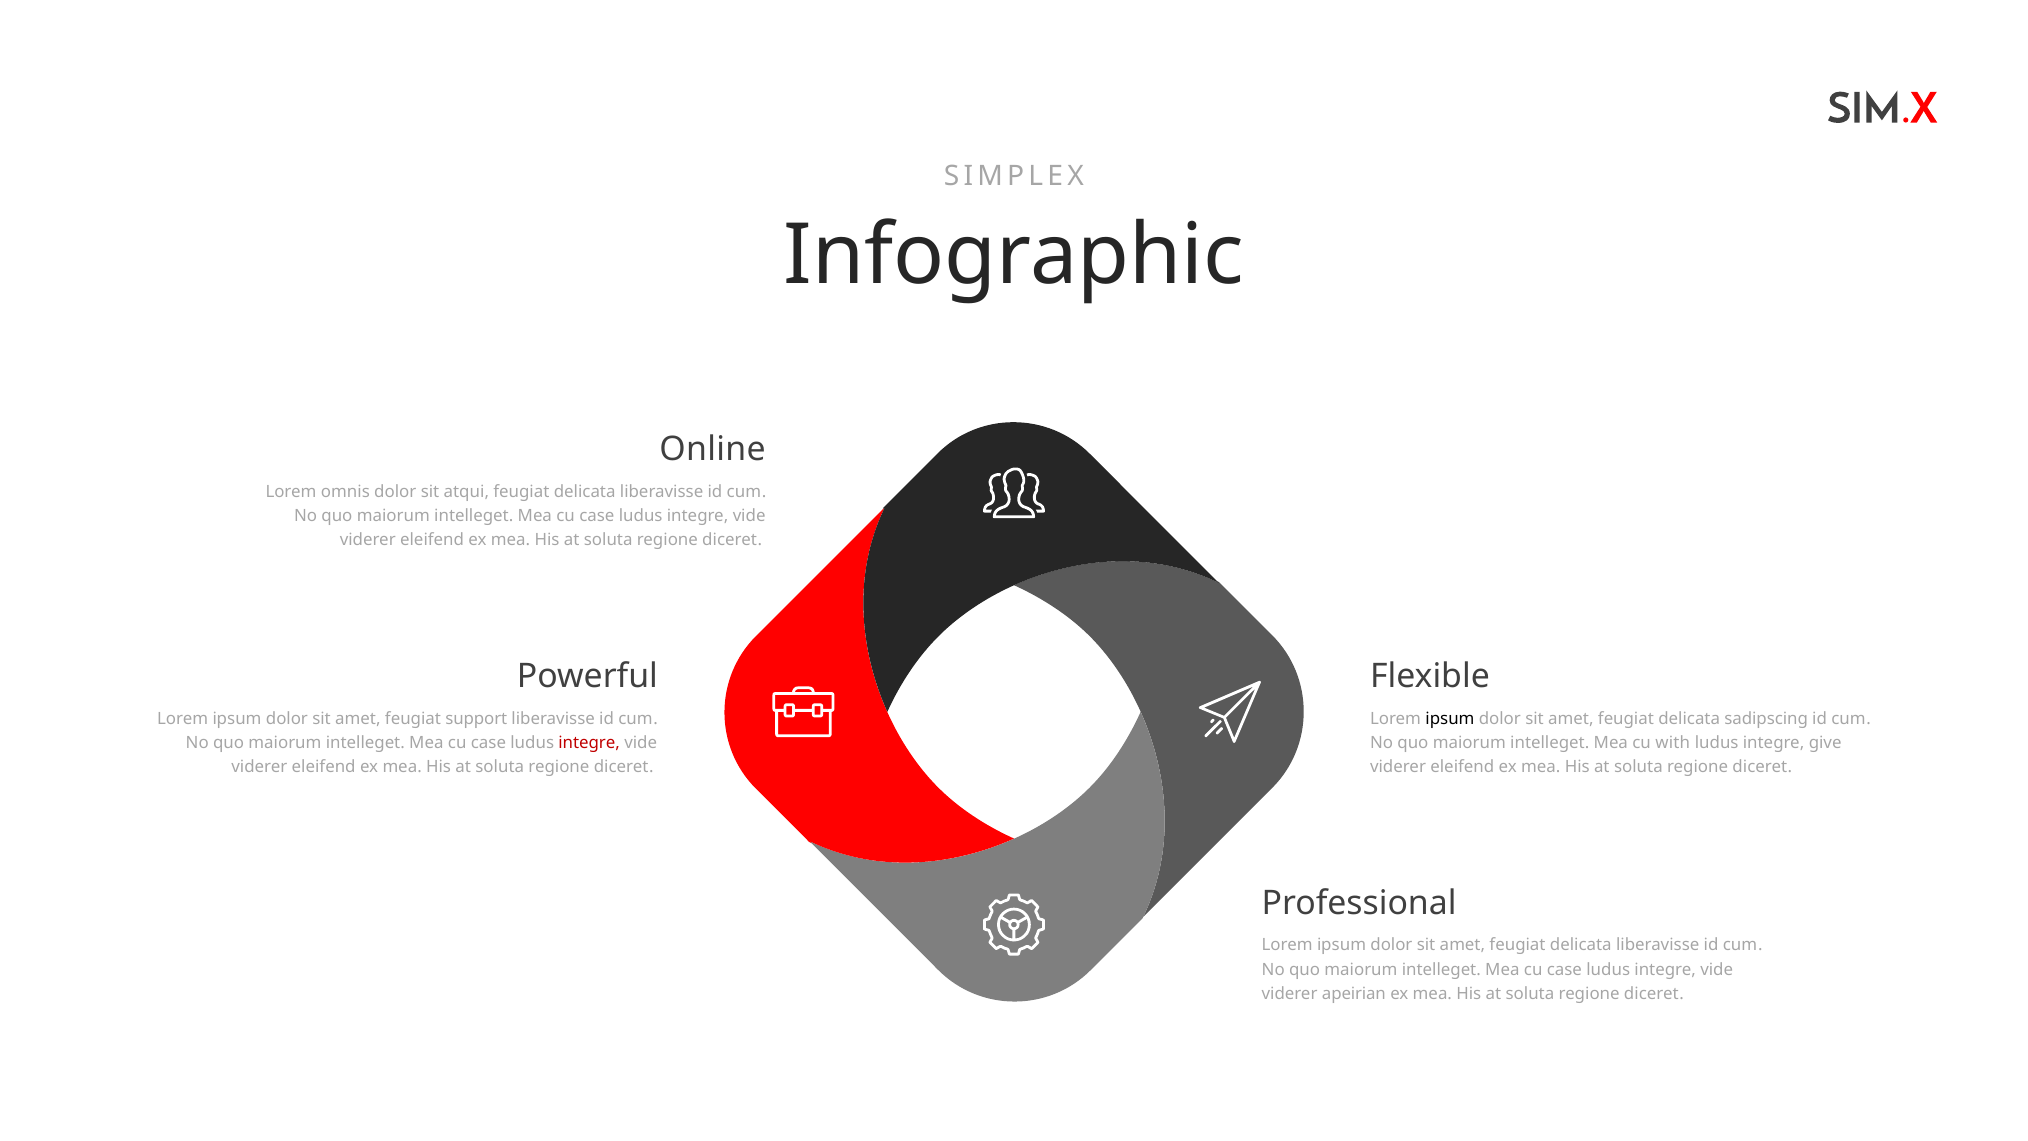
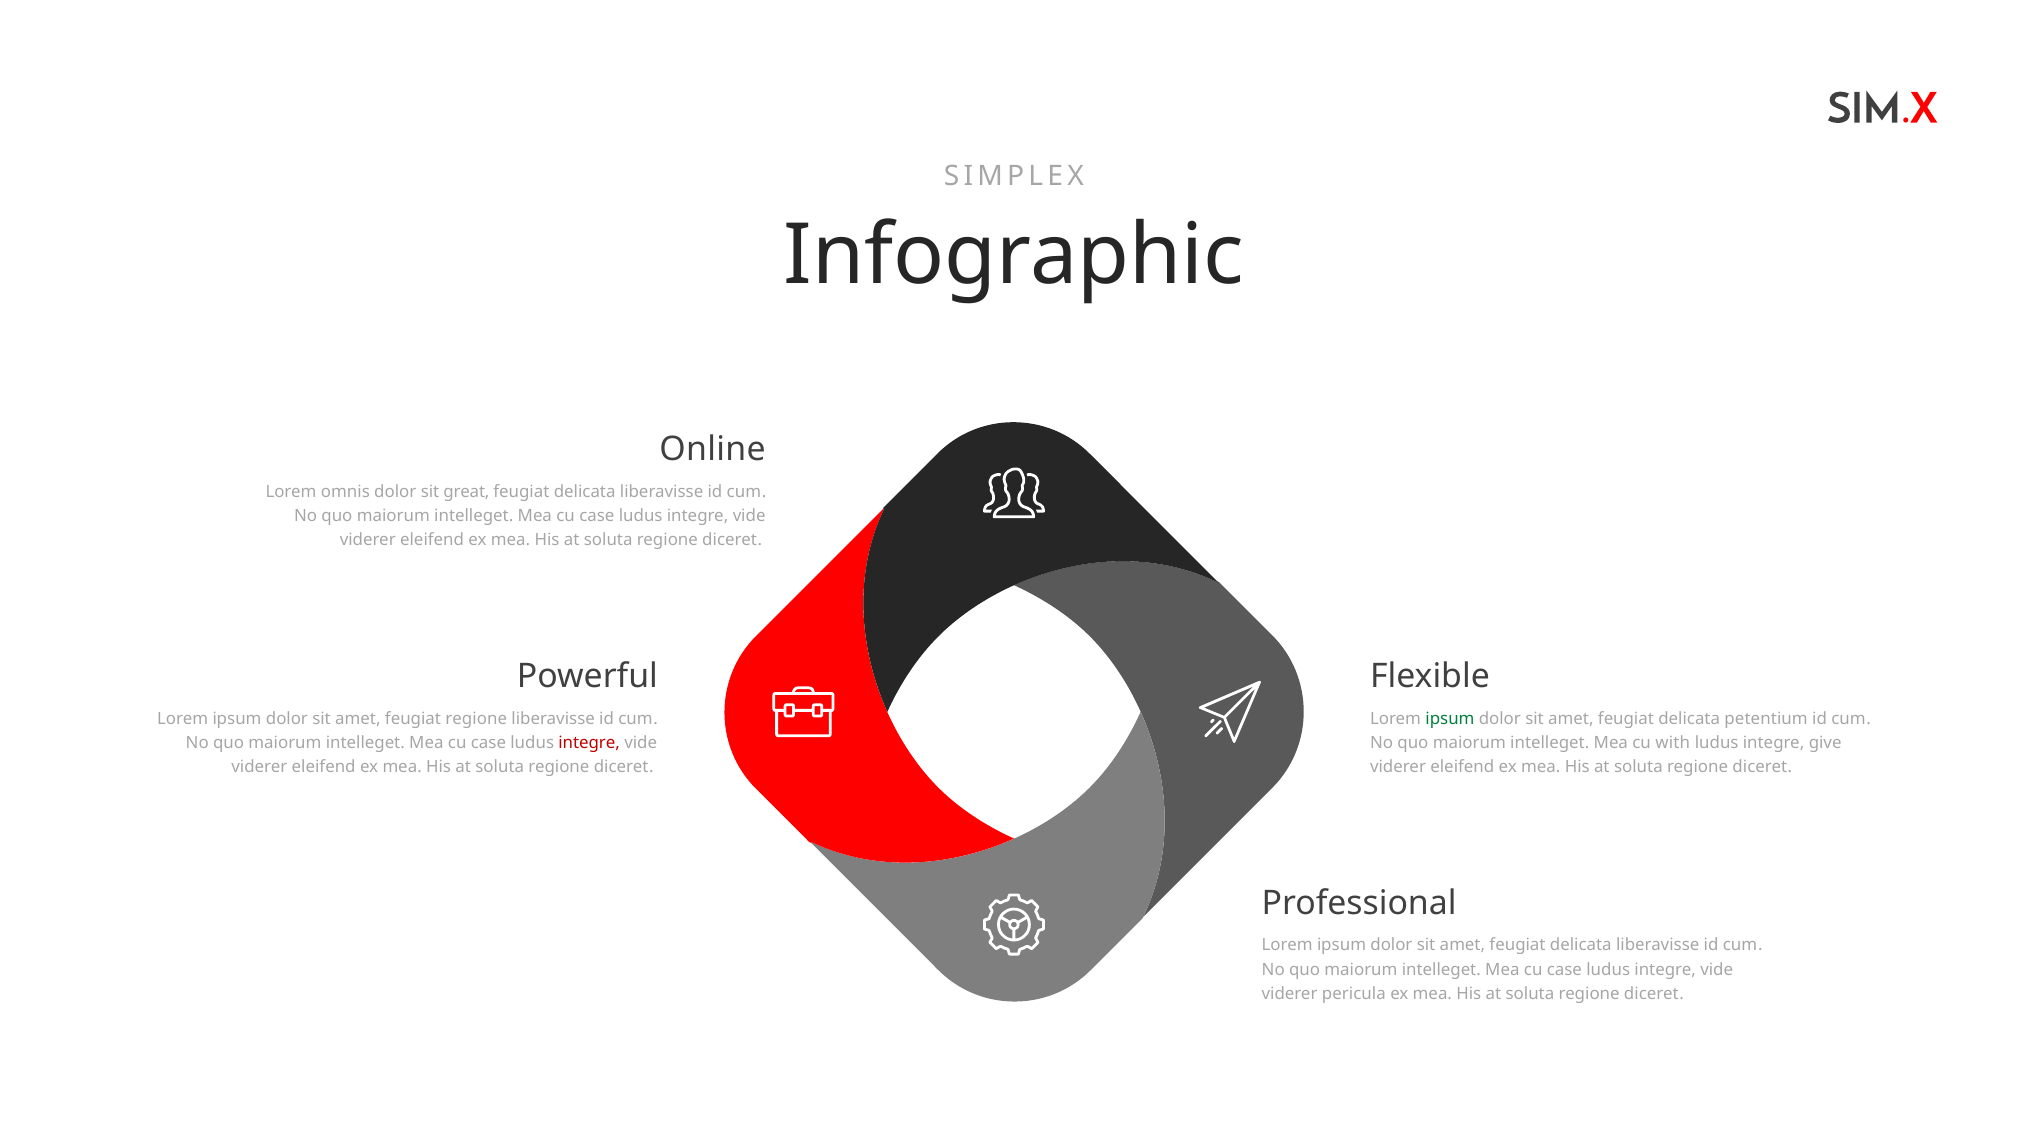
atqui: atqui -> great
feugiat support: support -> regione
ipsum at (1450, 718) colour: black -> green
sadipscing: sadipscing -> petentium
apeirian: apeirian -> pericula
